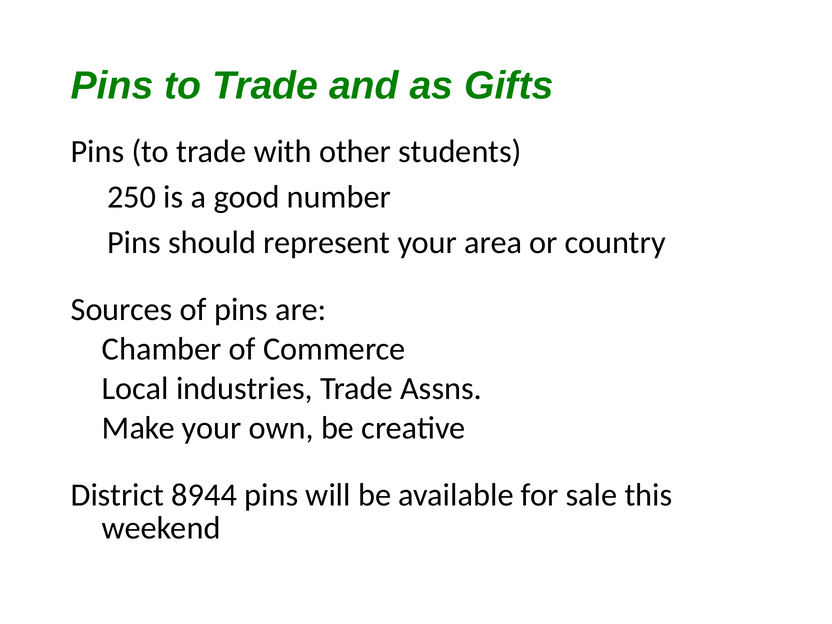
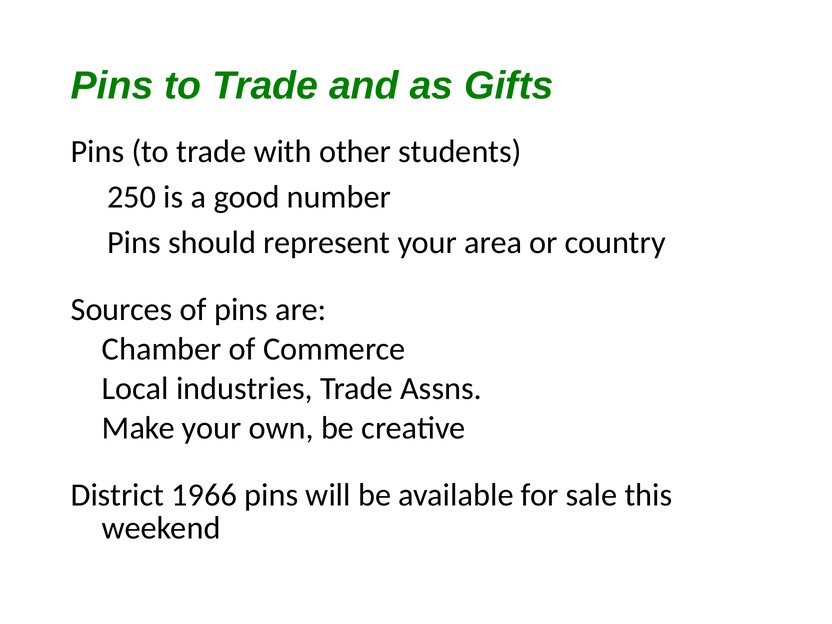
8944: 8944 -> 1966
